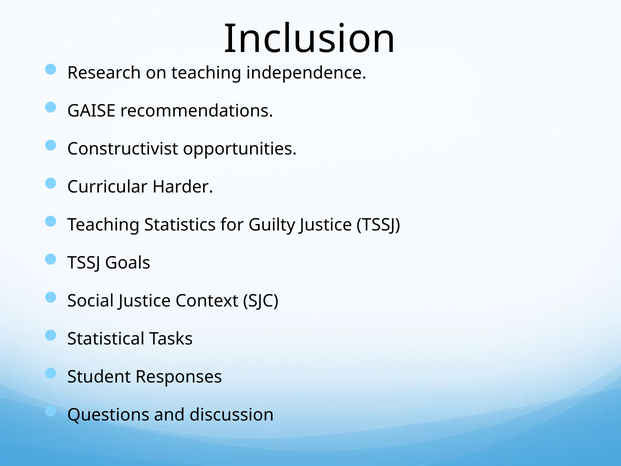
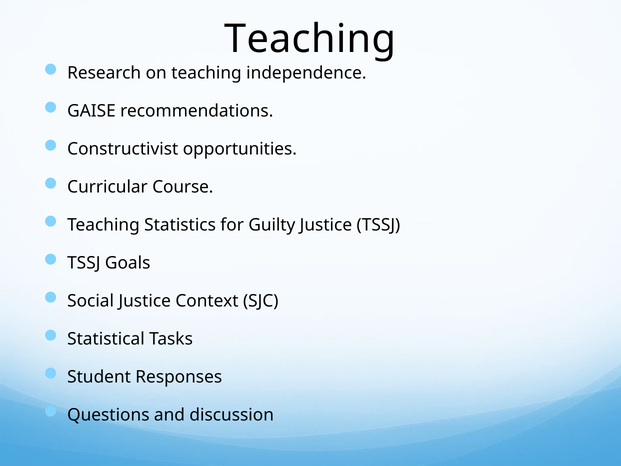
Inclusion at (310, 39): Inclusion -> Teaching
Harder: Harder -> Course
